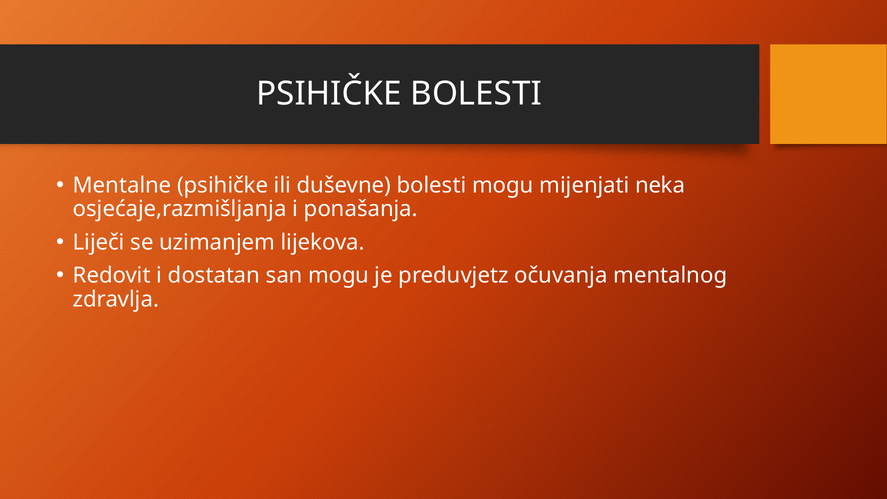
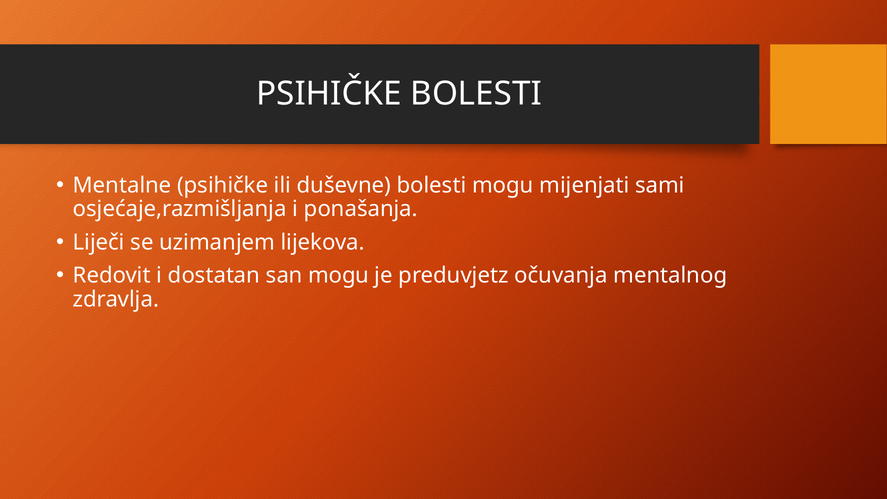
neka: neka -> sami
